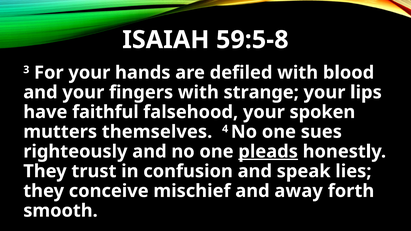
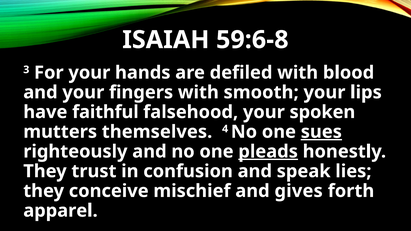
59:5-8: 59:5-8 -> 59:6-8
strange: strange -> smooth
sues underline: none -> present
away: away -> gives
smooth: smooth -> apparel
